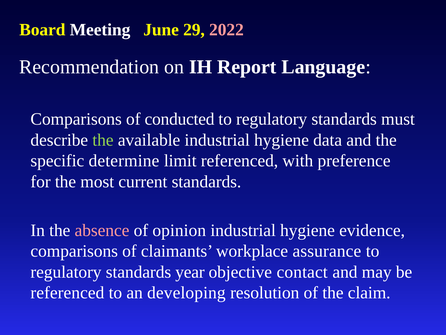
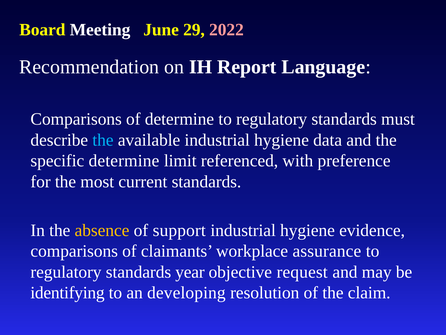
of conducted: conducted -> determine
the at (103, 140) colour: light green -> light blue
absence colour: pink -> yellow
opinion: opinion -> support
contact: contact -> request
referenced at (67, 292): referenced -> identifying
